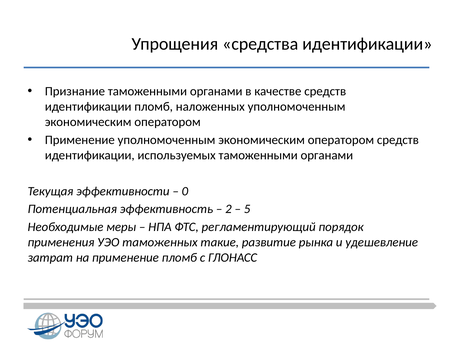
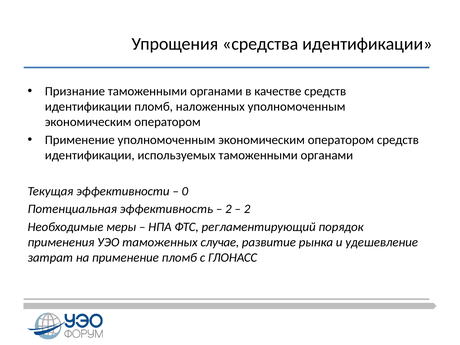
5 at (247, 209): 5 -> 2
такие: такие -> случае
